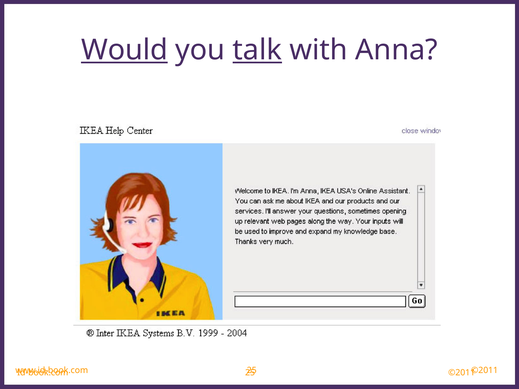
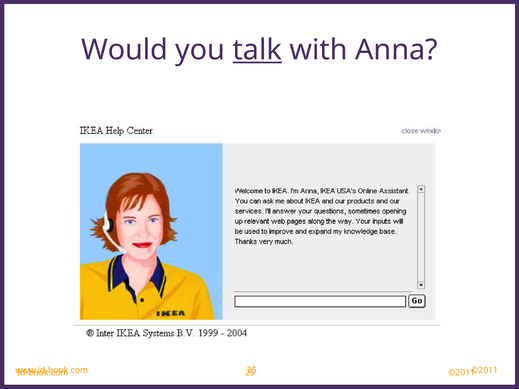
Would underline: present -> none
